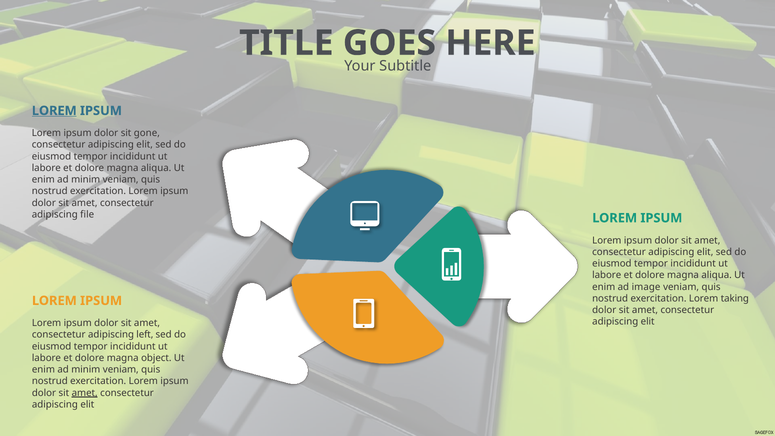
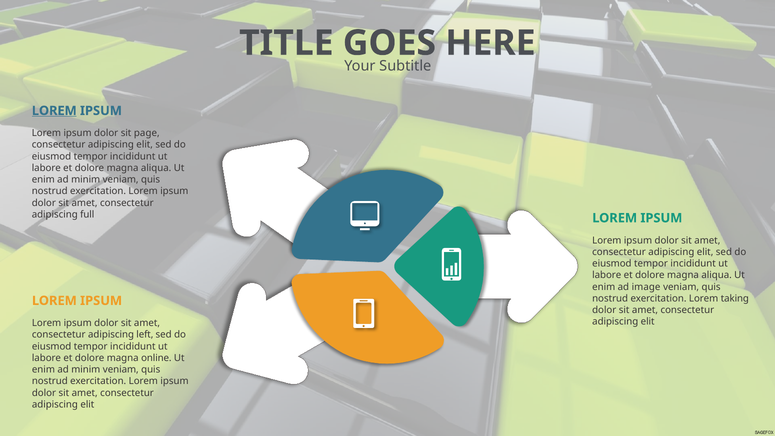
gone: gone -> page
file: file -> full
object: object -> online
amet at (85, 393) underline: present -> none
